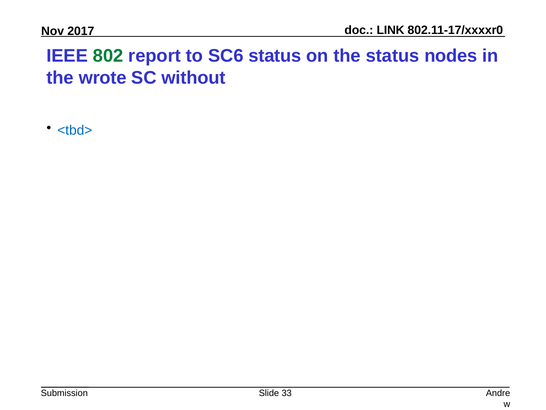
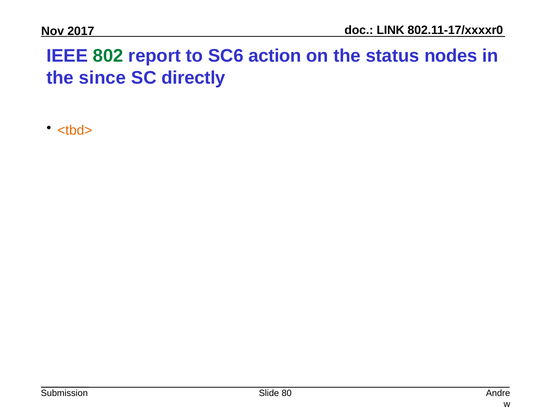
SC6 status: status -> action
wrote: wrote -> since
without: without -> directly
<tbd> colour: blue -> orange
33: 33 -> 80
